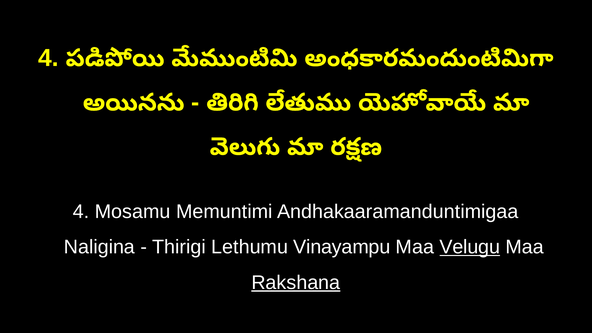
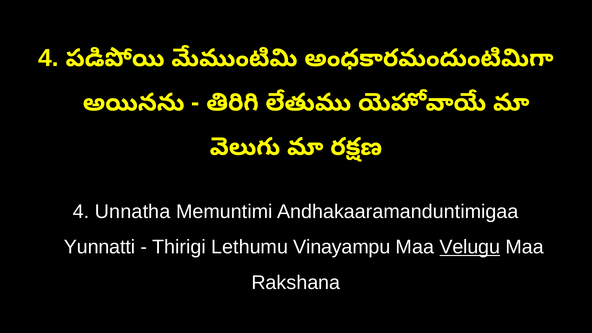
Mosamu: Mosamu -> Unnatha
Naligina: Naligina -> Yunnatti
Rakshana underline: present -> none
